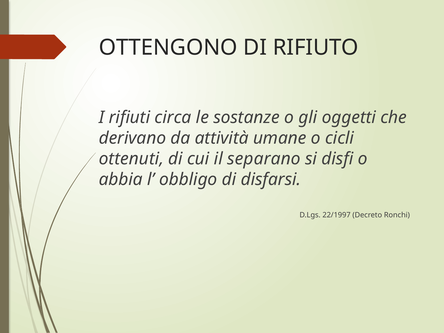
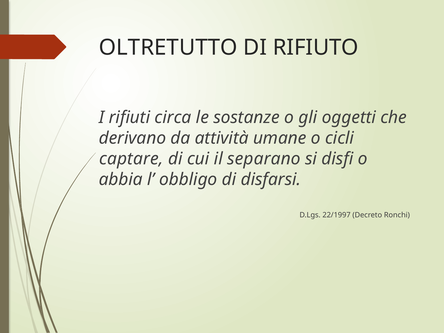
OTTENGONO: OTTENGONO -> OLTRETUTTO
ottenuti: ottenuti -> captare
